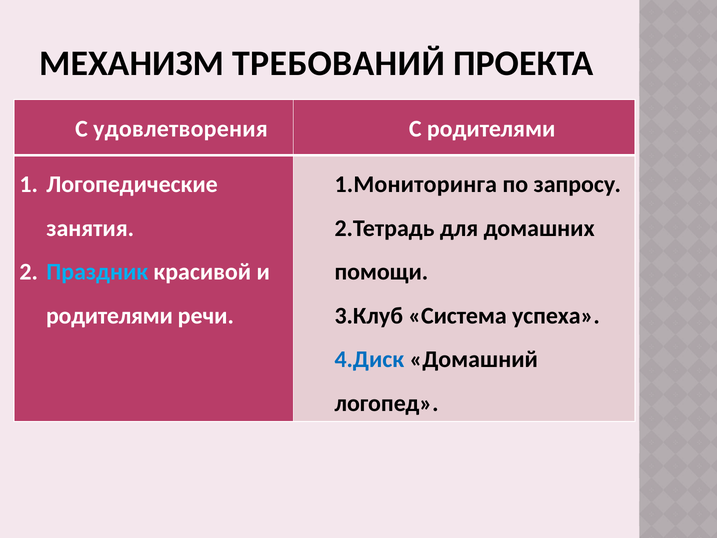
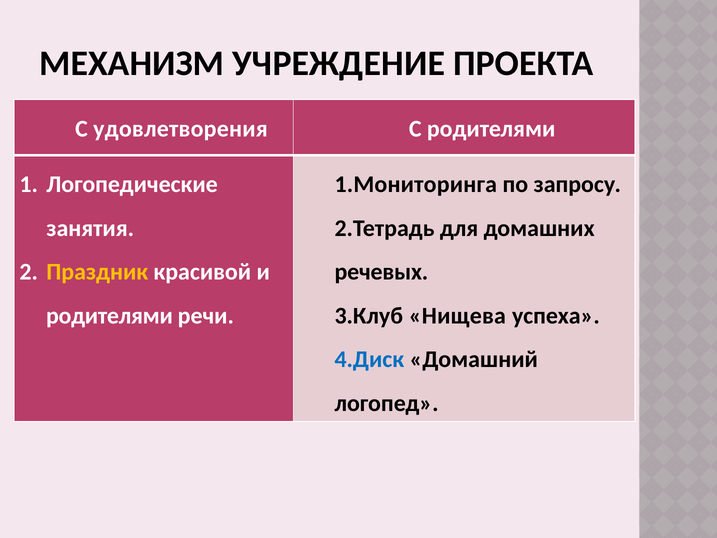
ТРЕБОВАНИЙ: ТРЕБОВАНИЙ -> УЧРЕЖДЕНИЕ
Праздник colour: light blue -> yellow
помощи: помощи -> речевых
Система: Система -> Нищева
